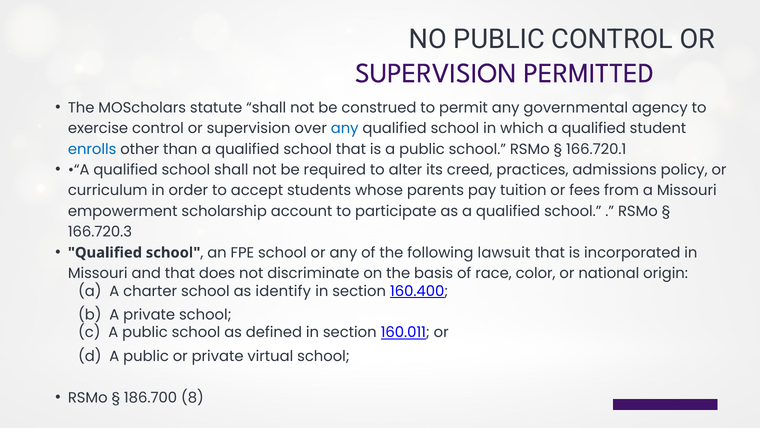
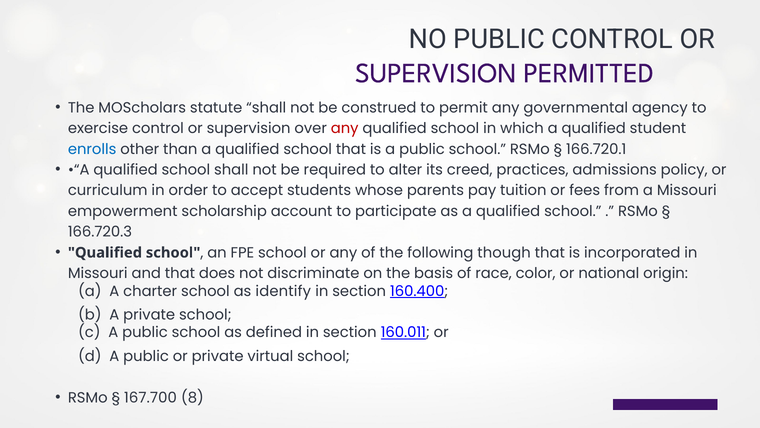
any at (345, 128) colour: blue -> red
lawsuit: lawsuit -> though
186.700: 186.700 -> 167.700
